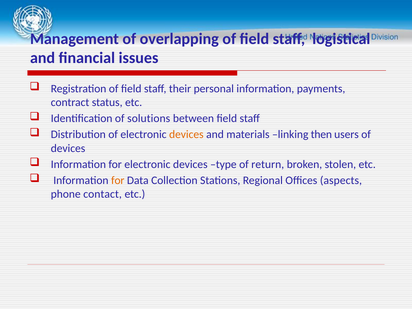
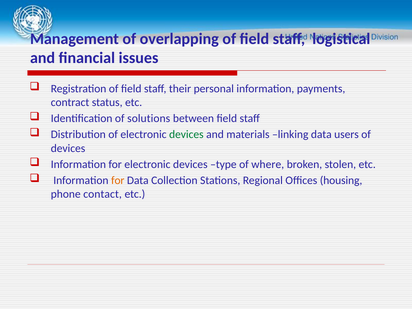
devices at (186, 134) colour: orange -> green
linking then: then -> data
return: return -> where
aspects: aspects -> housing
